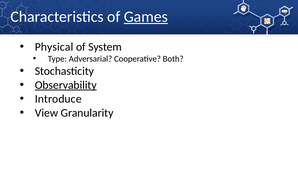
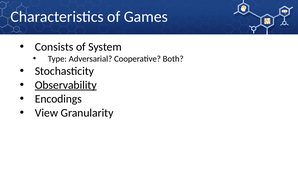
Games underline: present -> none
Physical: Physical -> Consists
Introduce: Introduce -> Encodings
